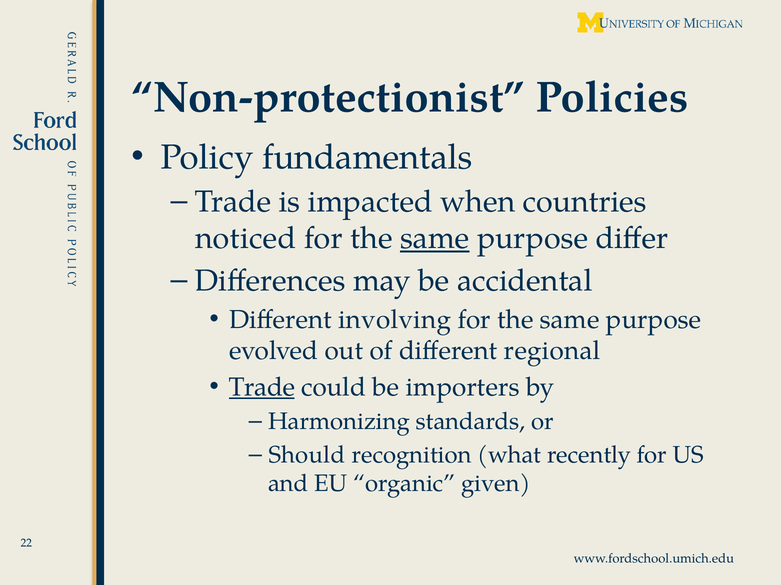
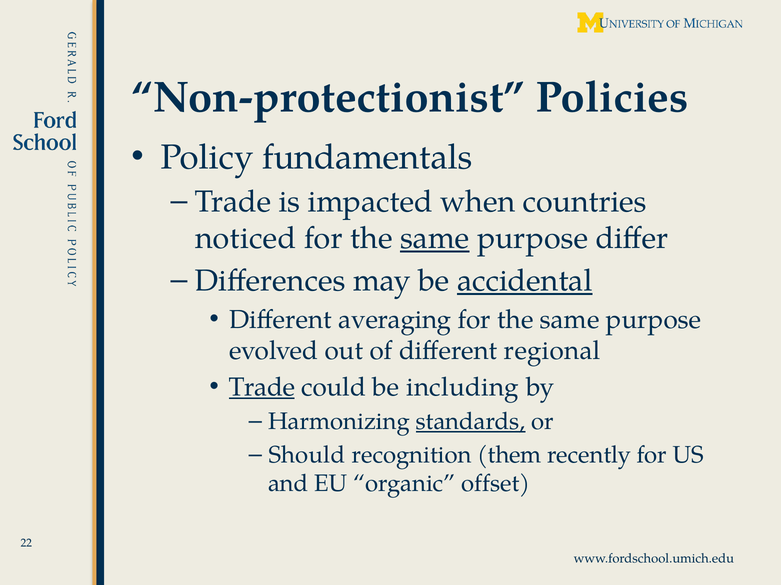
accidental underline: none -> present
involving: involving -> averaging
importers: importers -> including
standards underline: none -> present
what: what -> them
given: given -> offset
